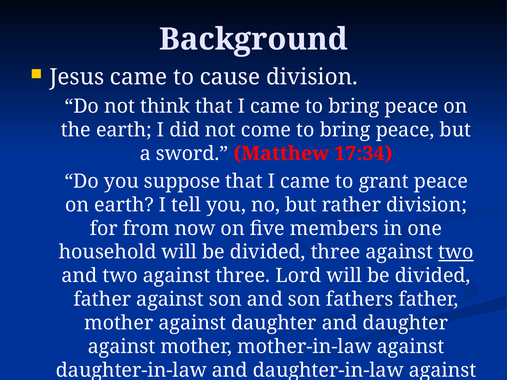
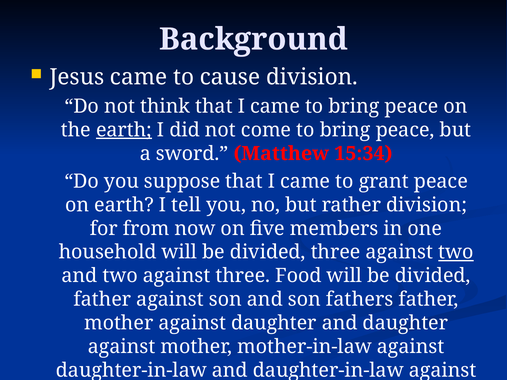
earth at (124, 130) underline: none -> present
17:34: 17:34 -> 15:34
Lord: Lord -> Food
